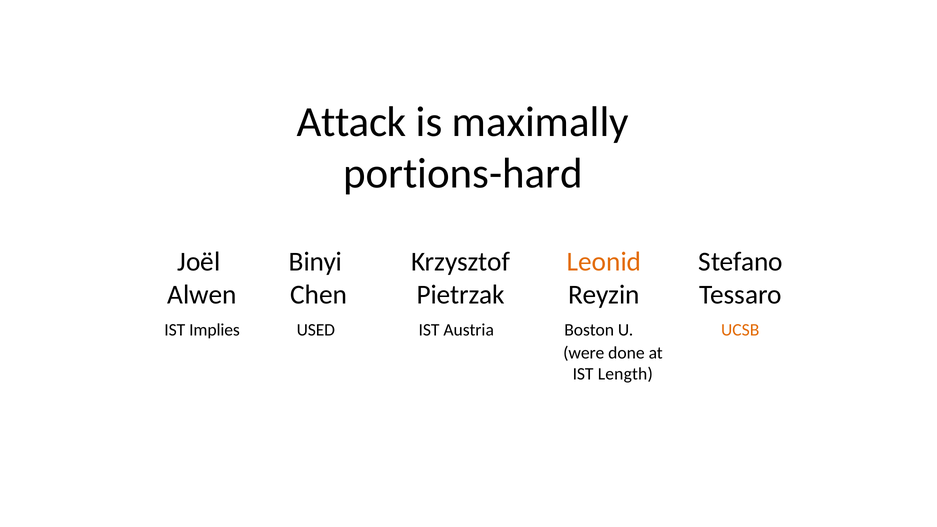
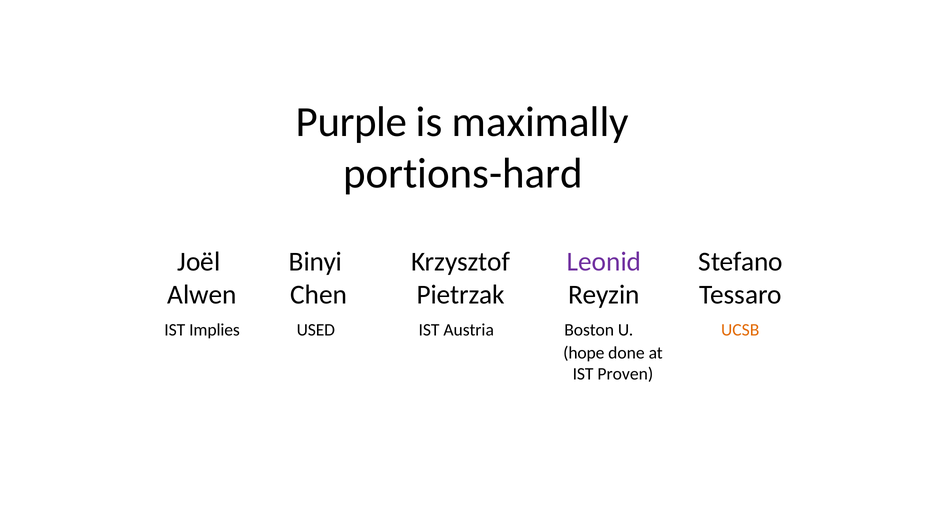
Attack: Attack -> Purple
Leonid colour: orange -> purple
were: were -> hope
Length: Length -> Proven
